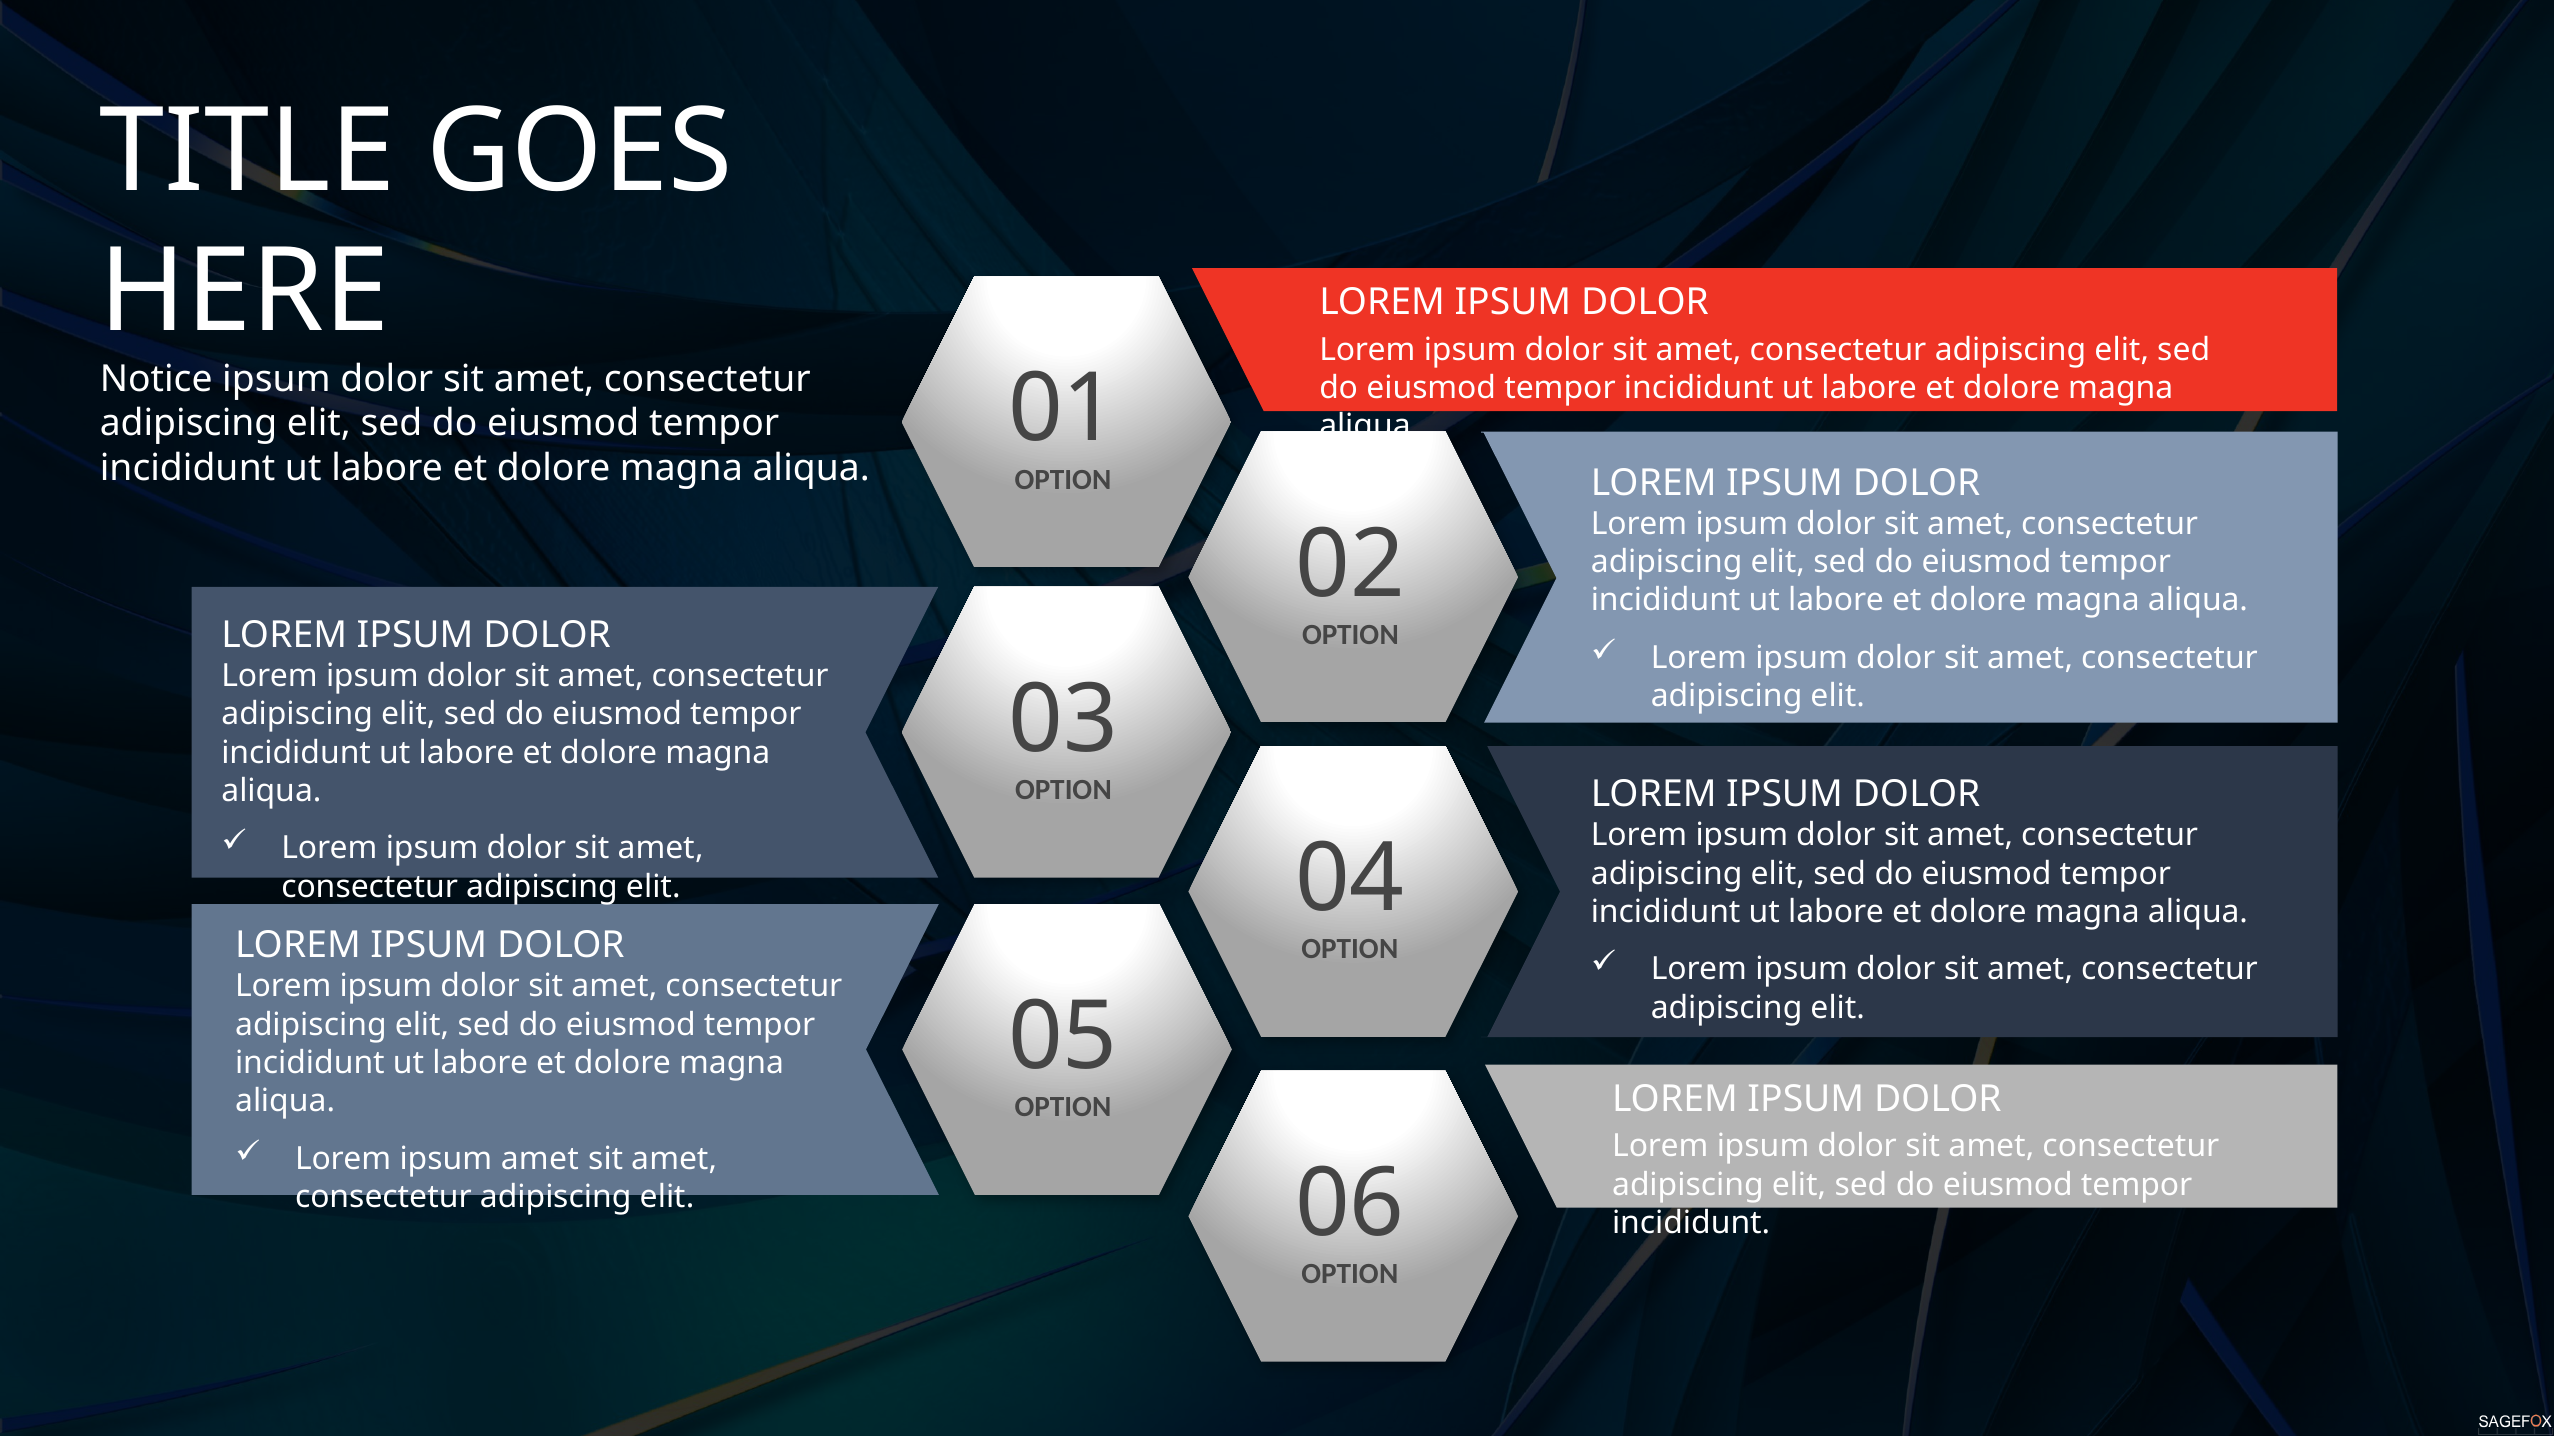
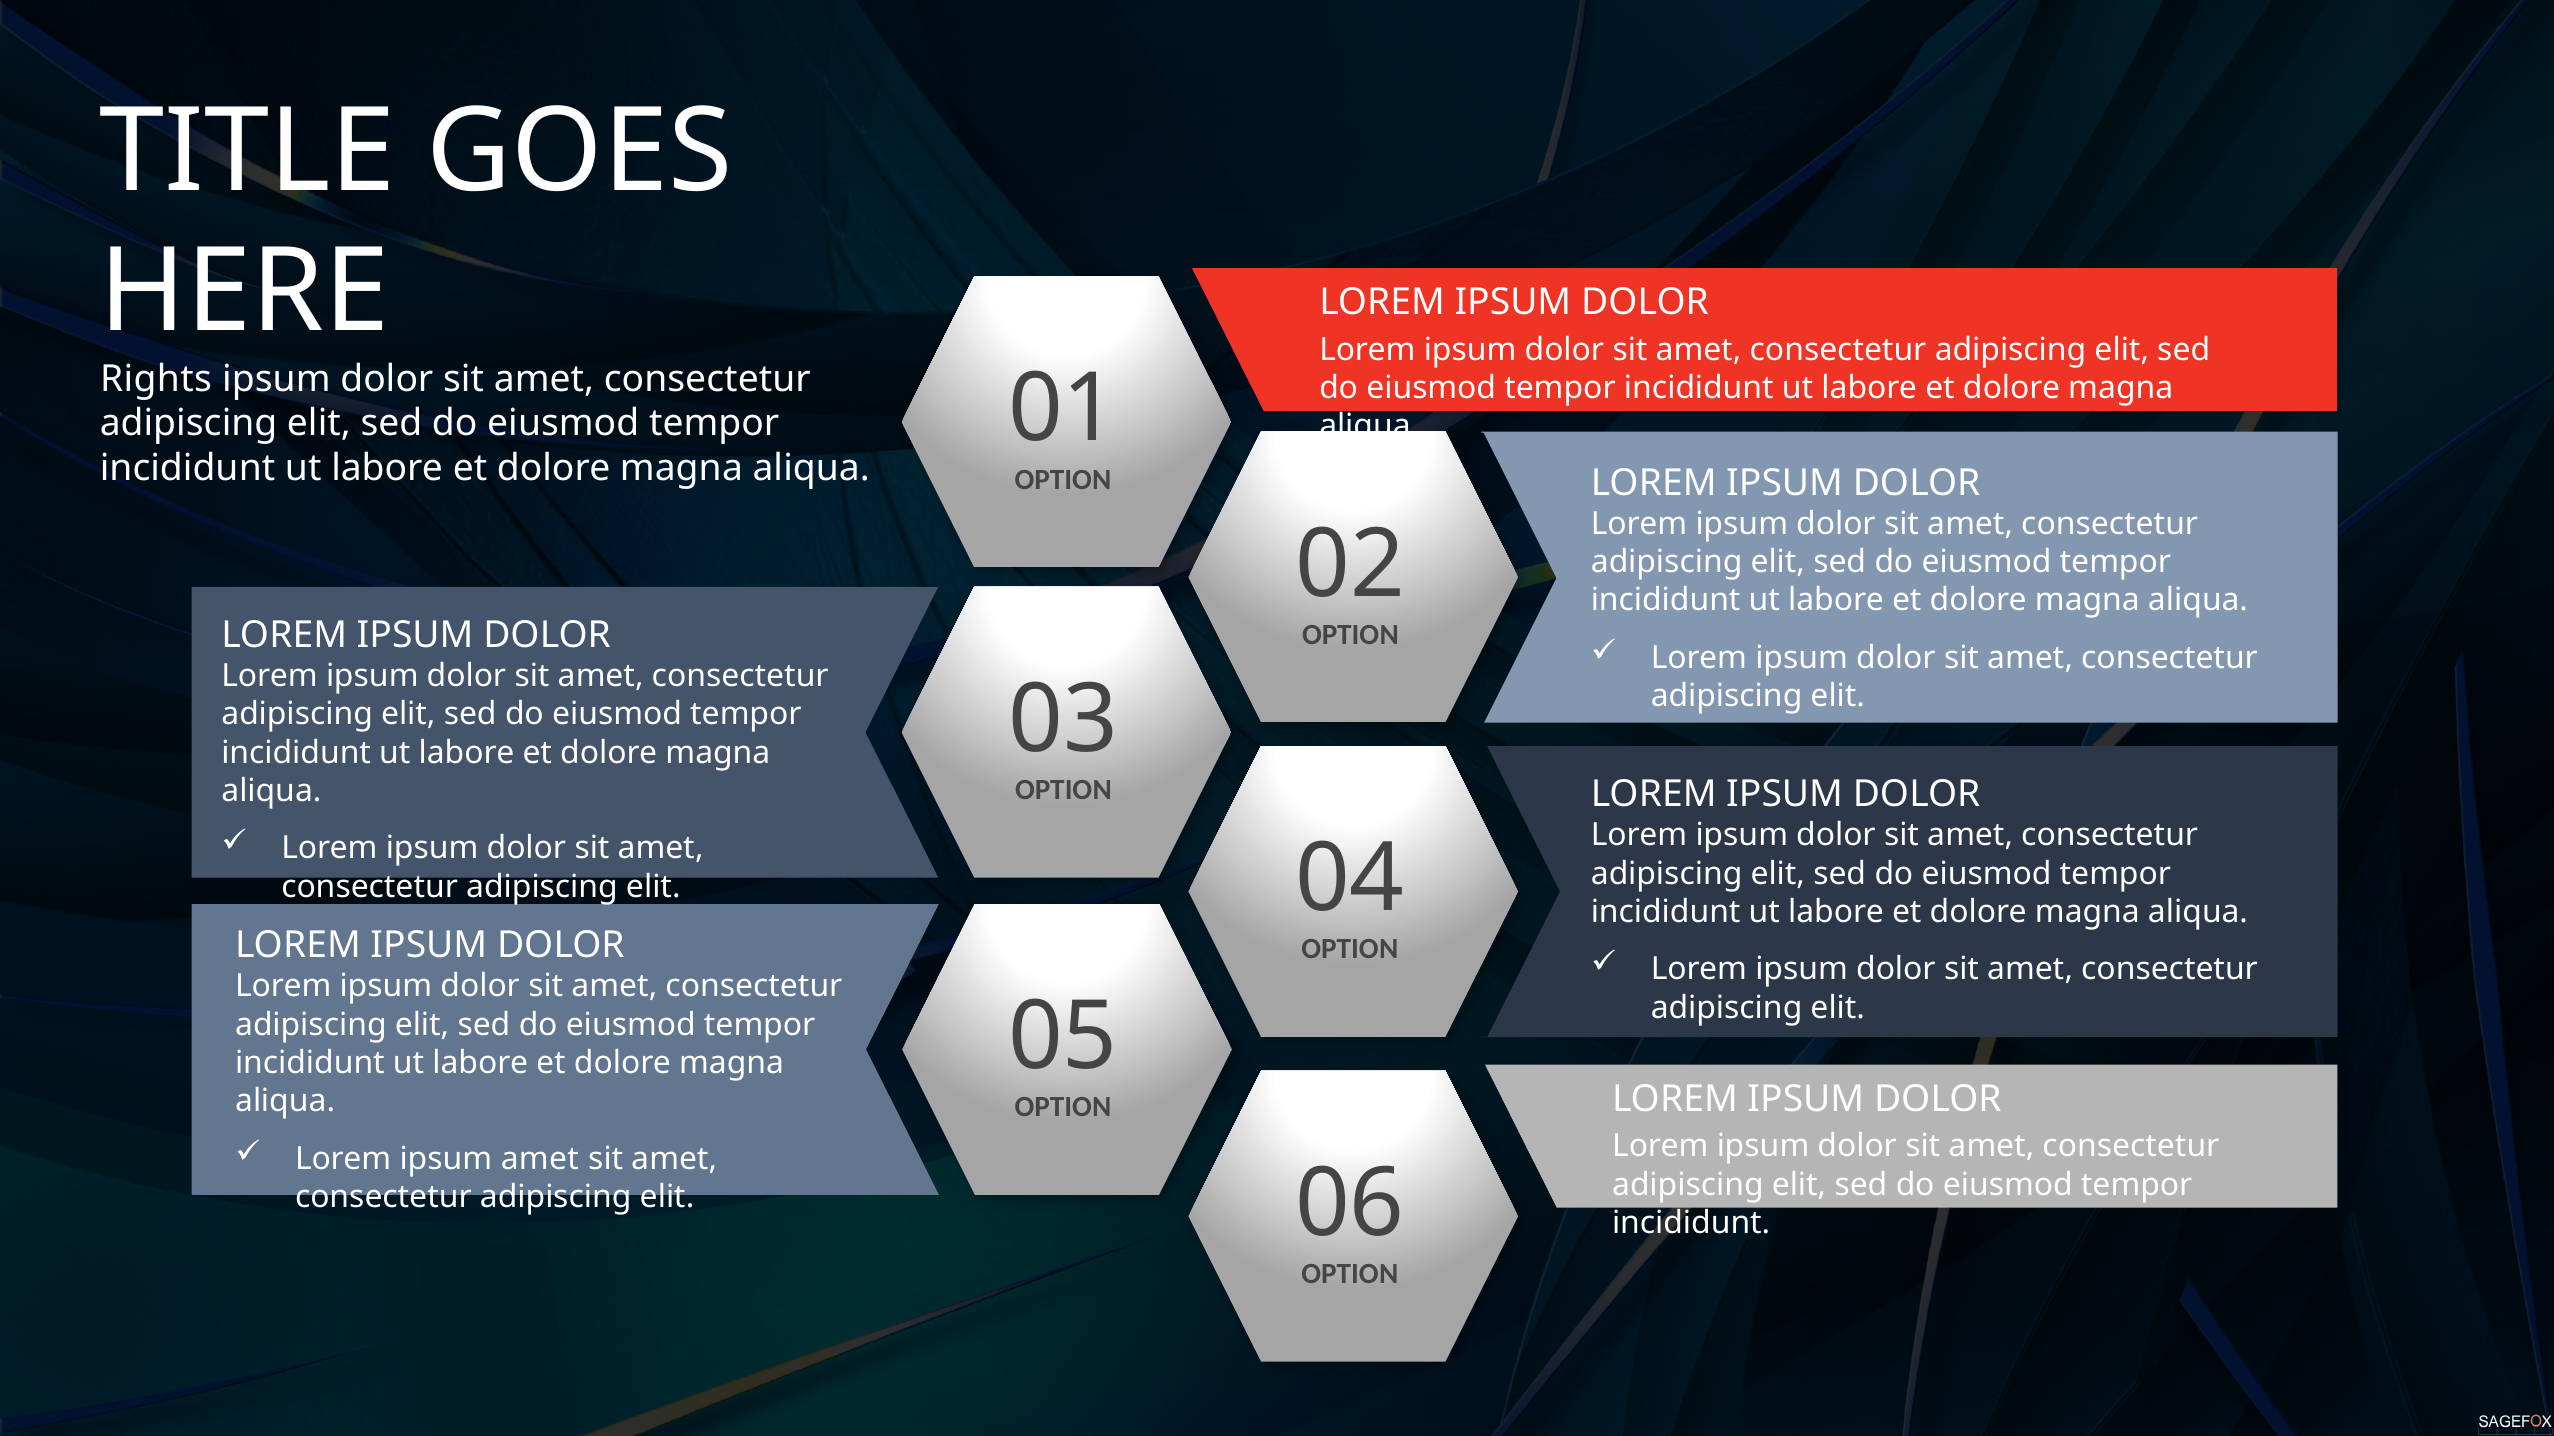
Notice: Notice -> Rights
